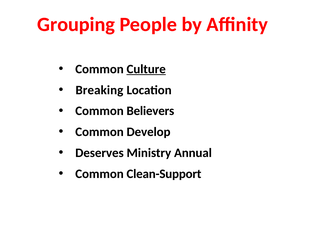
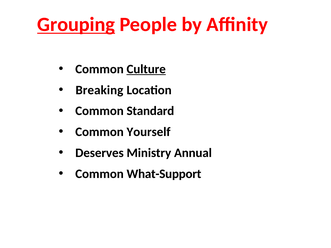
Grouping underline: none -> present
Believers: Believers -> Standard
Develop: Develop -> Yourself
Clean-Support: Clean-Support -> What-Support
